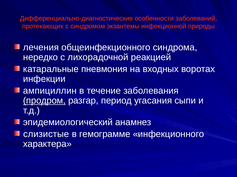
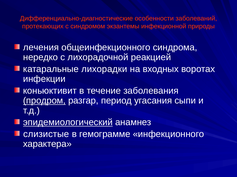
пневмония: пневмония -> лихорадки
ампициллин: ампициллин -> коньюктивит
эпидемиологический underline: none -> present
